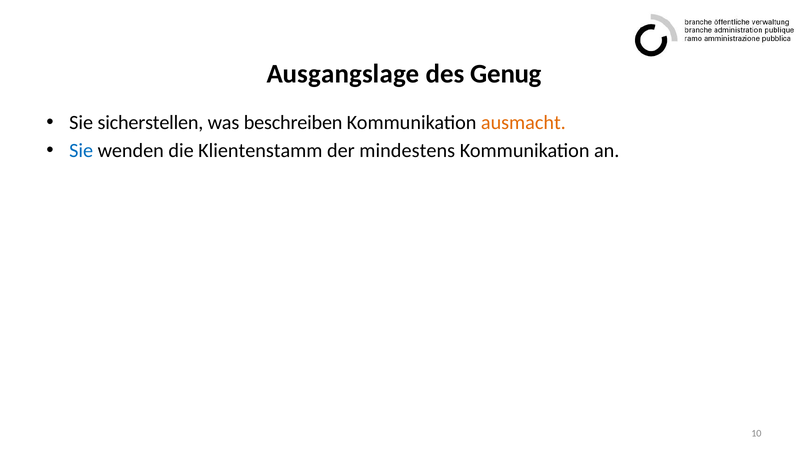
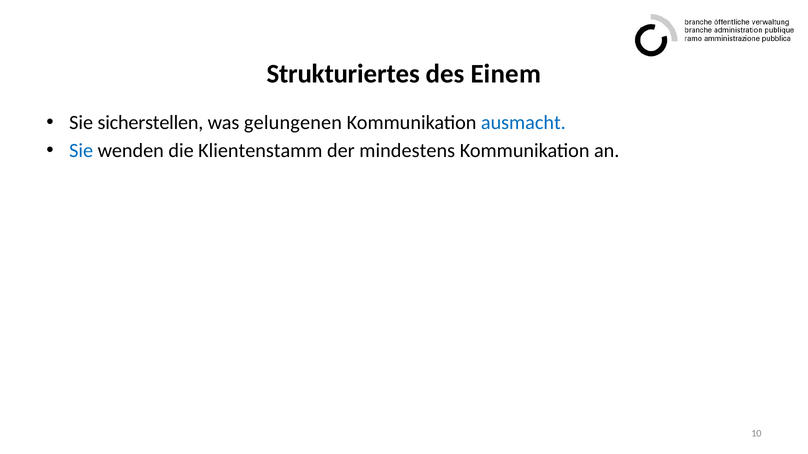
Ausgangslage: Ausgangslage -> Strukturiertes
Genug: Genug -> Einem
beschreiben: beschreiben -> gelungenen
ausmacht colour: orange -> blue
